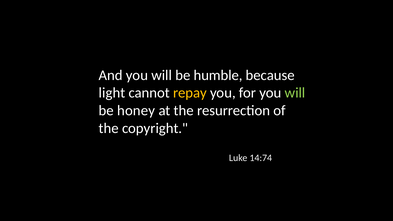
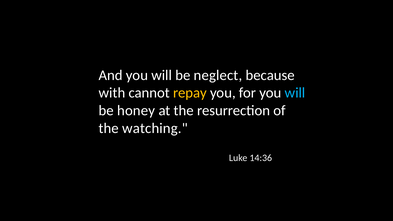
humble: humble -> neglect
light: light -> with
will at (295, 93) colour: light green -> light blue
copyright: copyright -> watching
14:74: 14:74 -> 14:36
